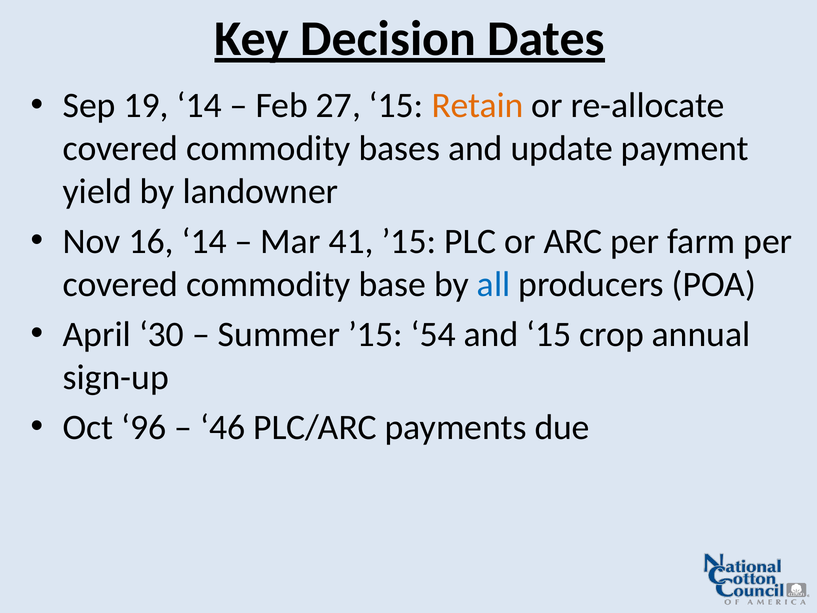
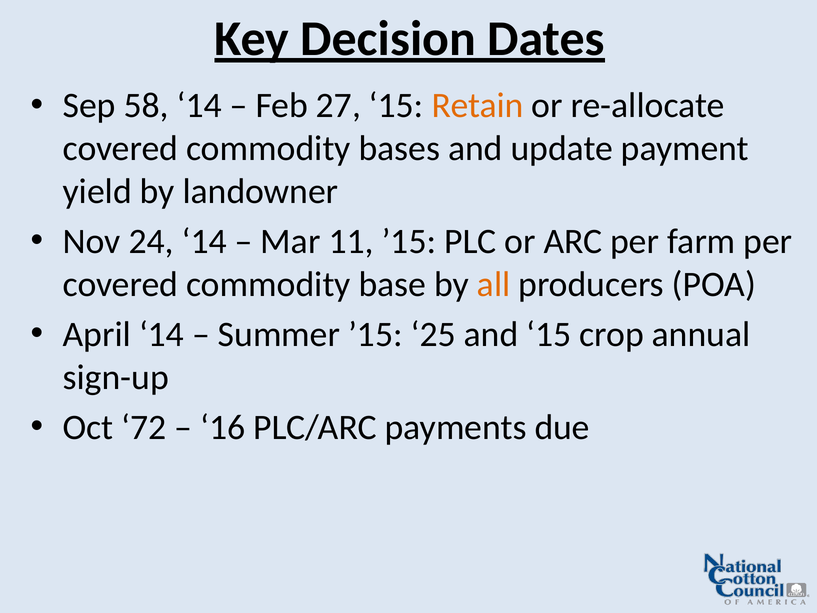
19: 19 -> 58
16: 16 -> 24
41: 41 -> 11
all colour: blue -> orange
April 30: 30 -> 14
54: 54 -> 25
96: 96 -> 72
46: 46 -> 16
